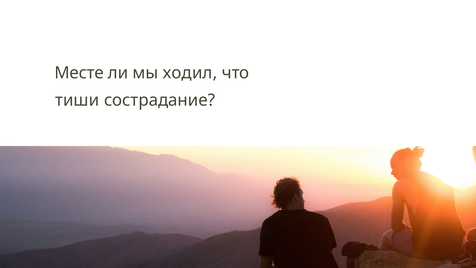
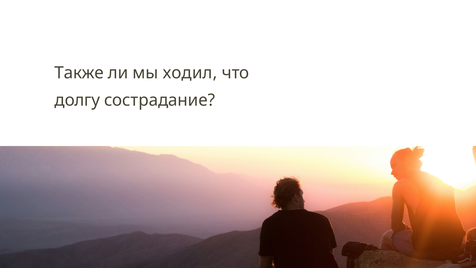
Месте: Месте -> Также
тиши: тиши -> долгу
